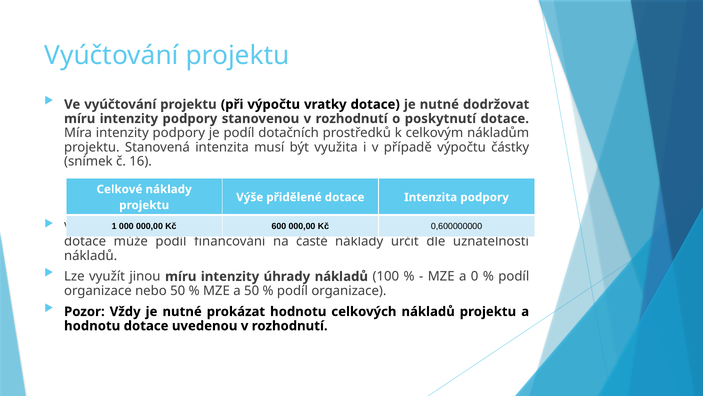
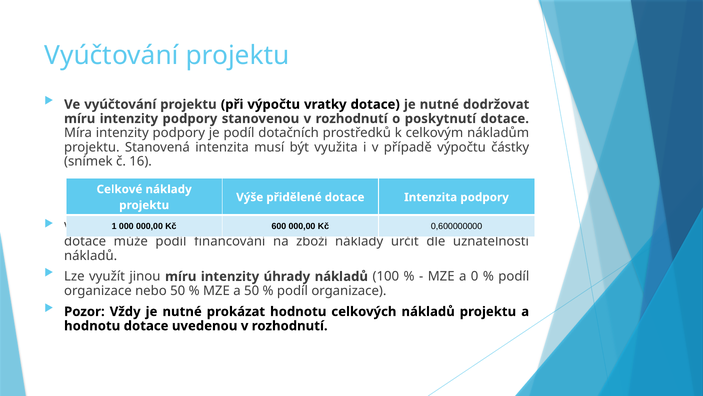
časté: časté -> zboží
